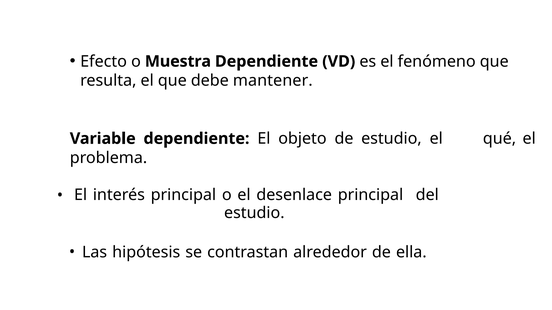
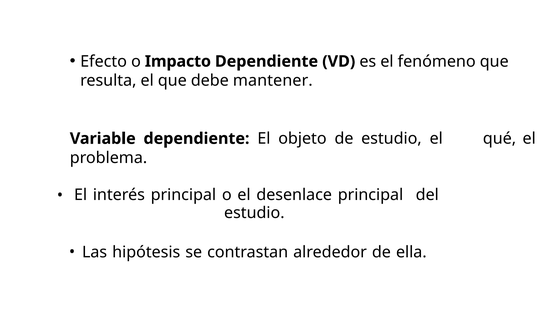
Muestra: Muestra -> Impacto
